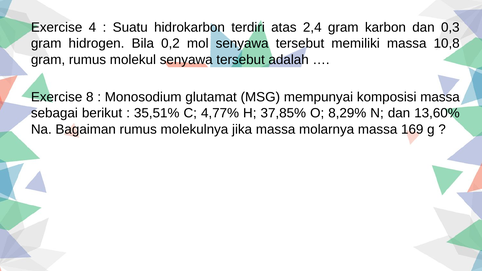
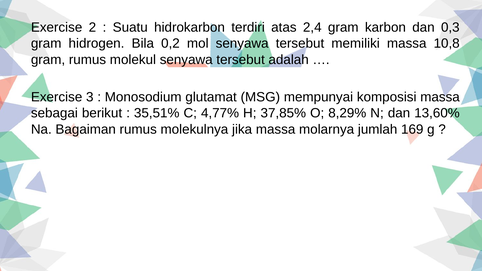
4: 4 -> 2
8: 8 -> 3
molarnya massa: massa -> jumlah
